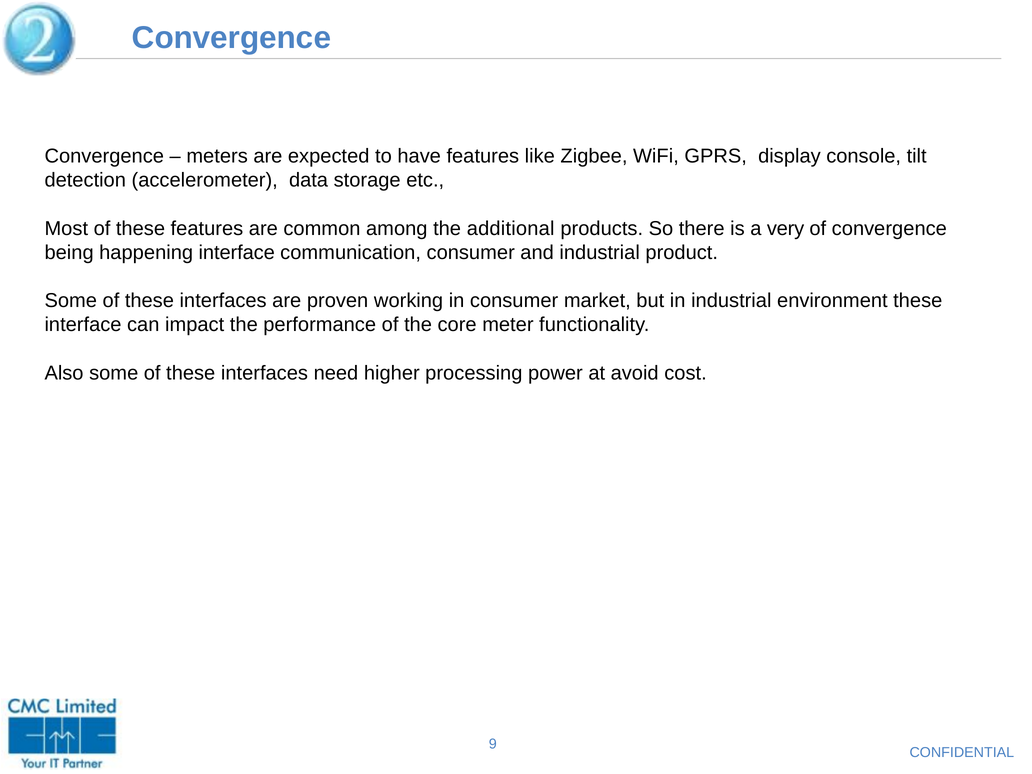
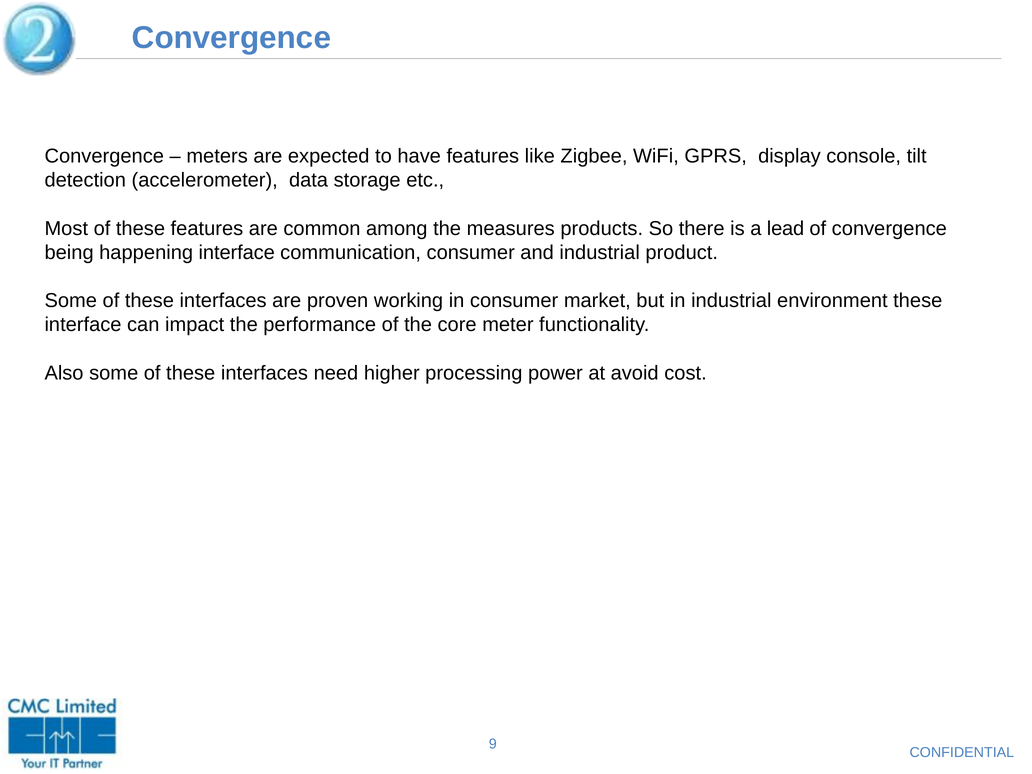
additional: additional -> measures
very: very -> lead
